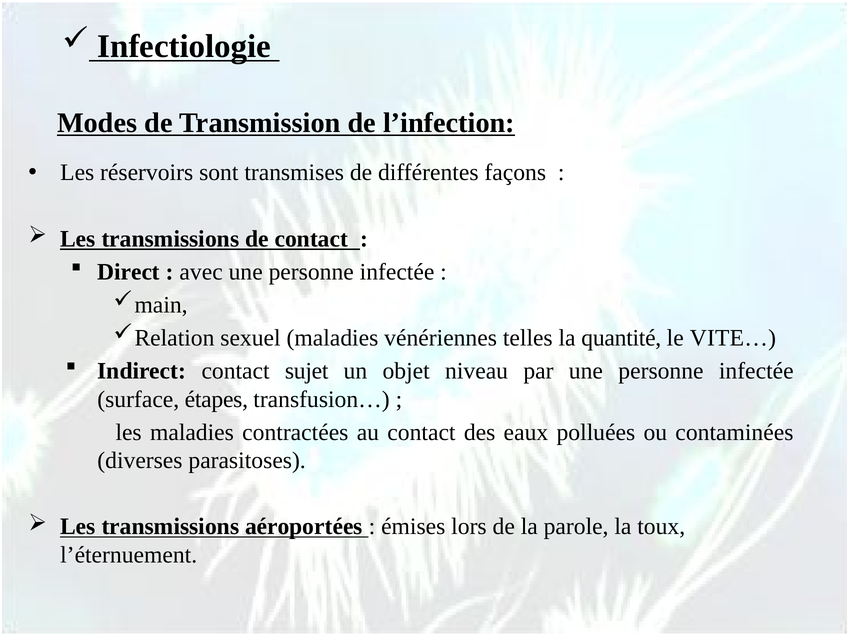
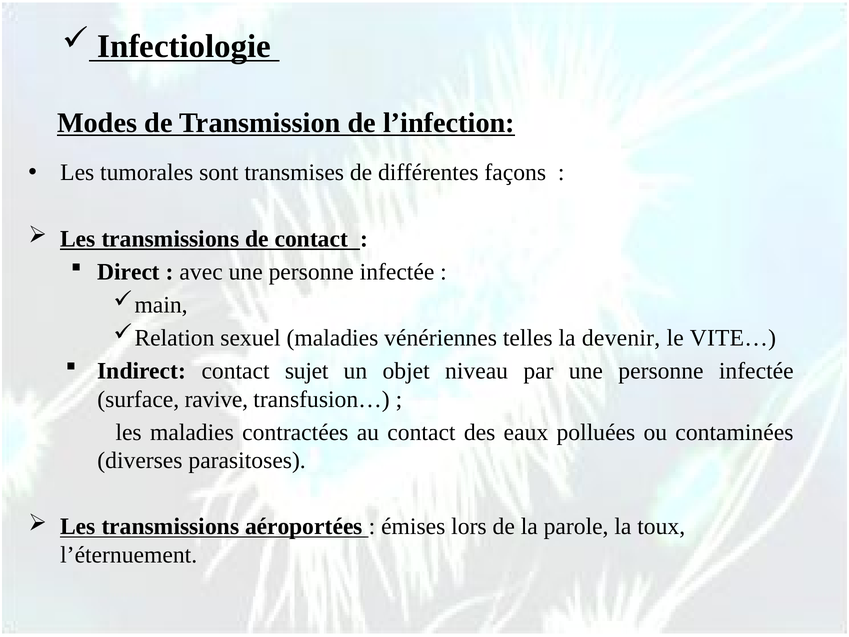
réservoirs: réservoirs -> tumorales
quantité: quantité -> devenir
étapes: étapes -> ravive
